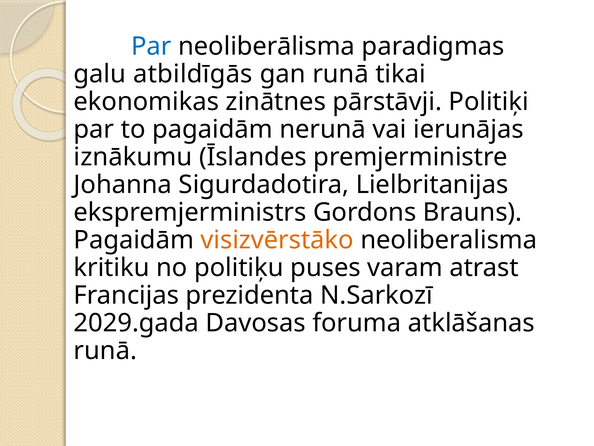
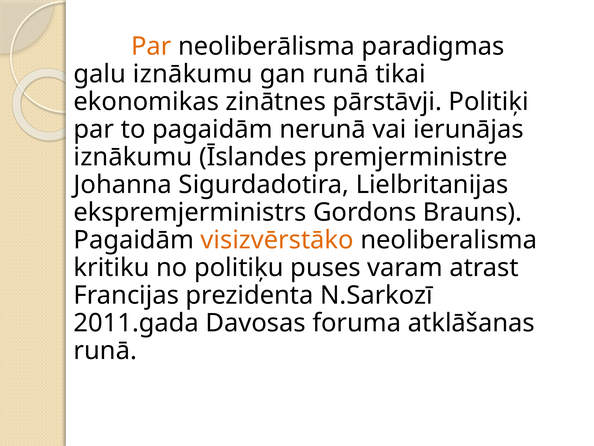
Par at (151, 46) colour: blue -> orange
galu atbildīgās: atbildīgās -> iznākumu
2029.gada: 2029.gada -> 2011.gada
